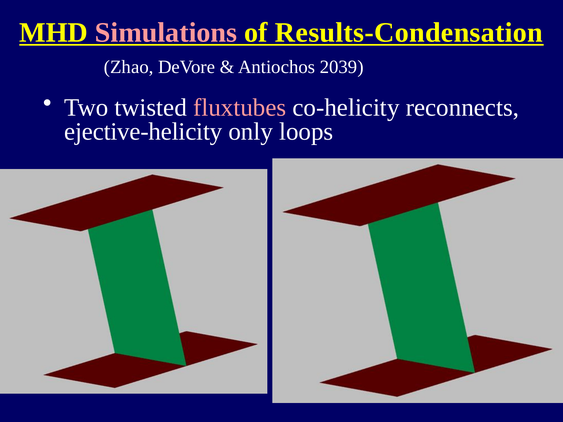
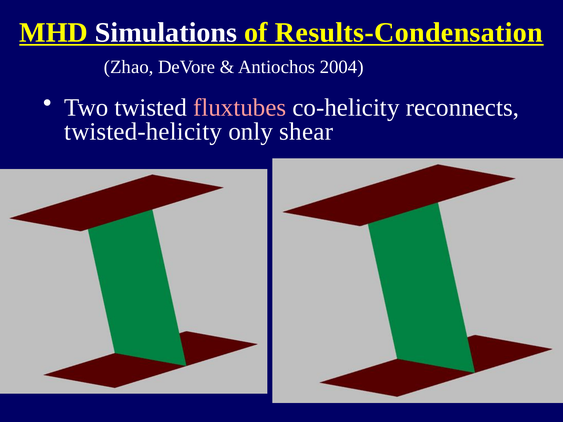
Simulations colour: pink -> white
2039: 2039 -> 2004
ejective-helicity: ejective-helicity -> twisted-helicity
loops: loops -> shear
